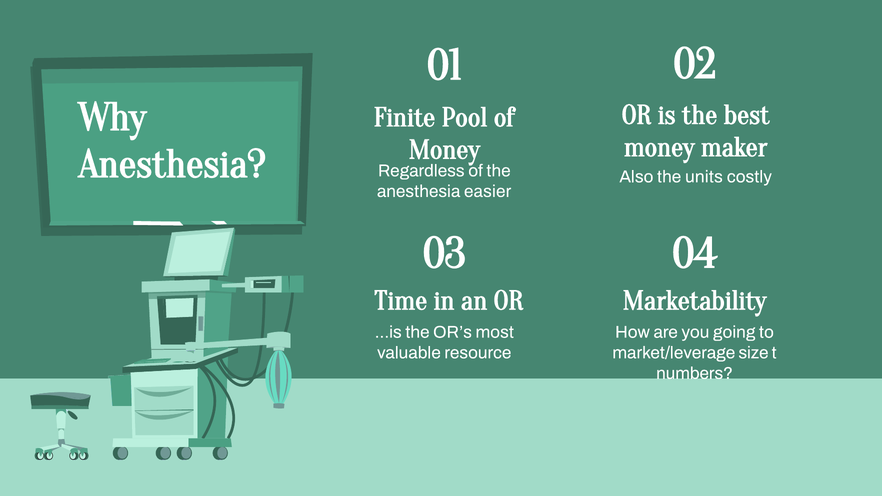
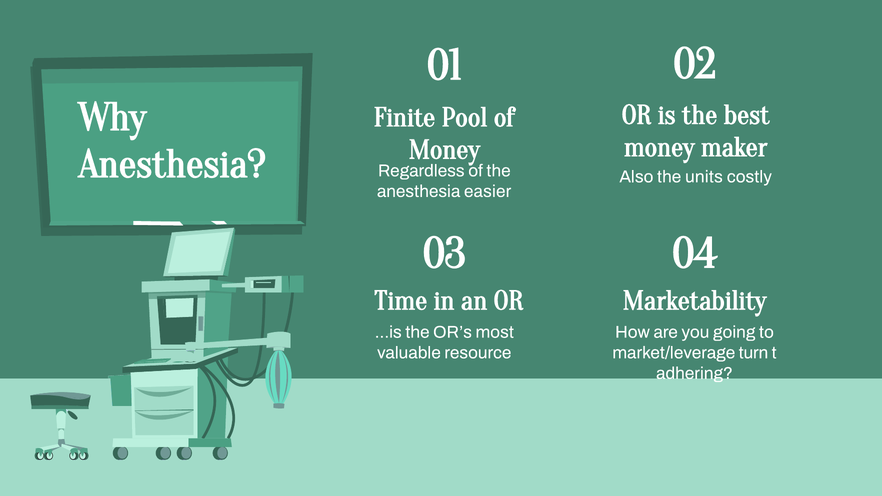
size: size -> turn
numbers: numbers -> adhering
